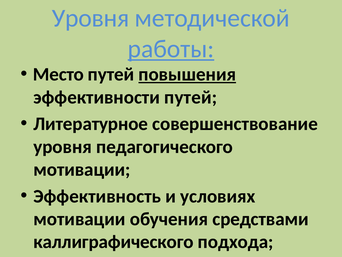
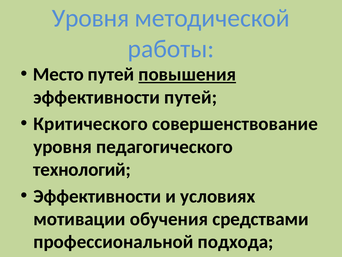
работы underline: present -> none
Литературное: Литературное -> Критического
мотивации at (82, 169): мотивации -> технологий
Эффективность at (97, 196): Эффективность -> Эффективности
каллиграфического: каллиграфического -> профессиональной
